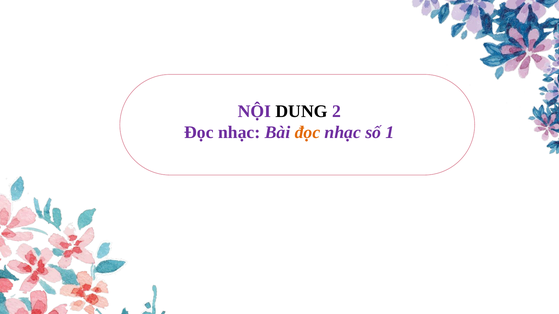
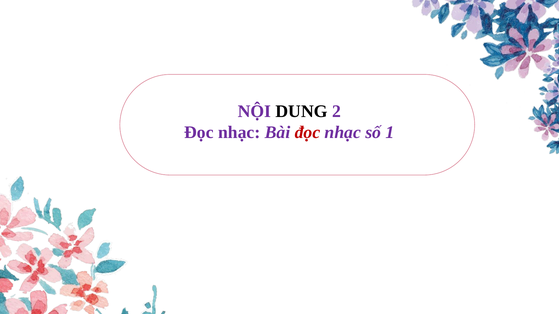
đọc at (307, 133) colour: orange -> red
